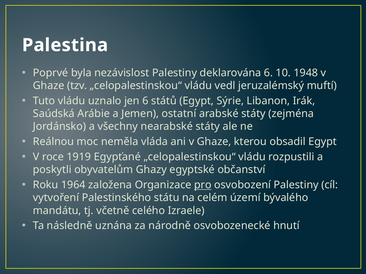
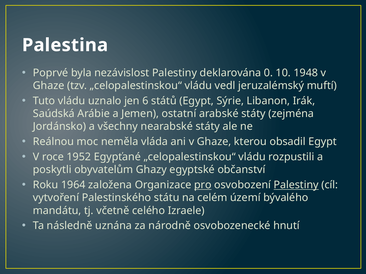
deklarována 6: 6 -> 0
1919: 1919 -> 1952
Palestiny at (296, 185) underline: none -> present
